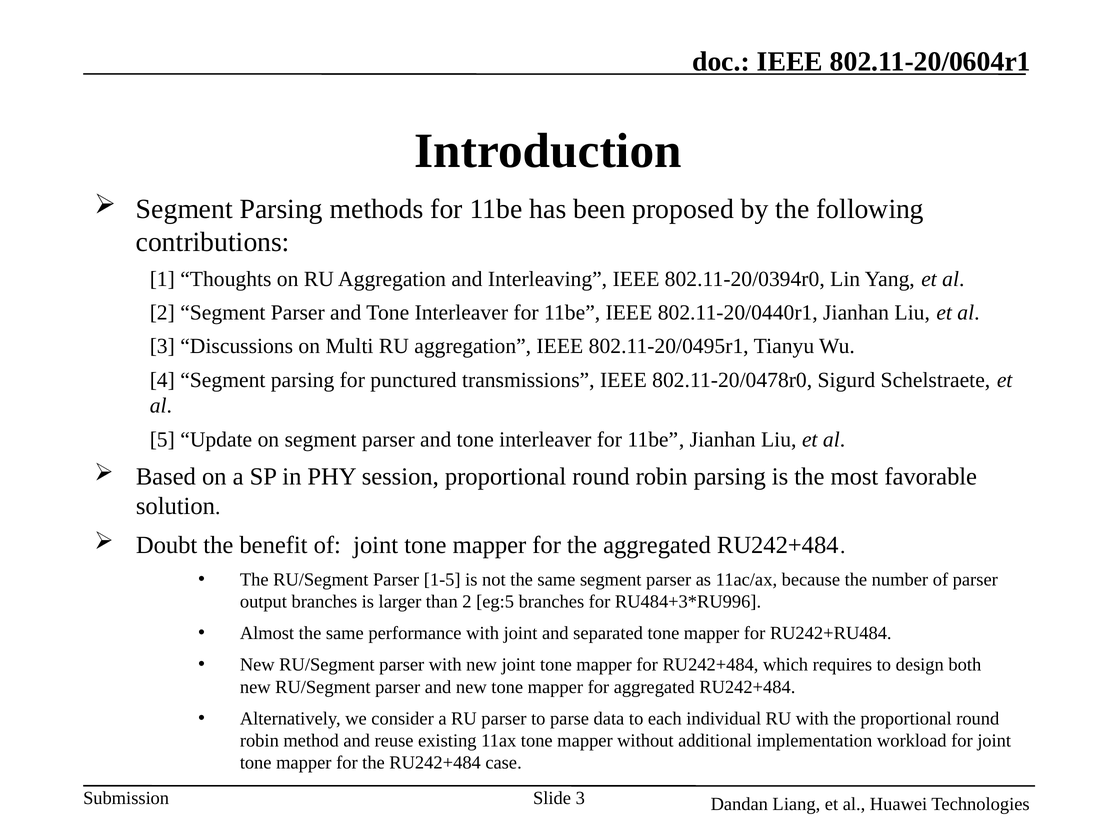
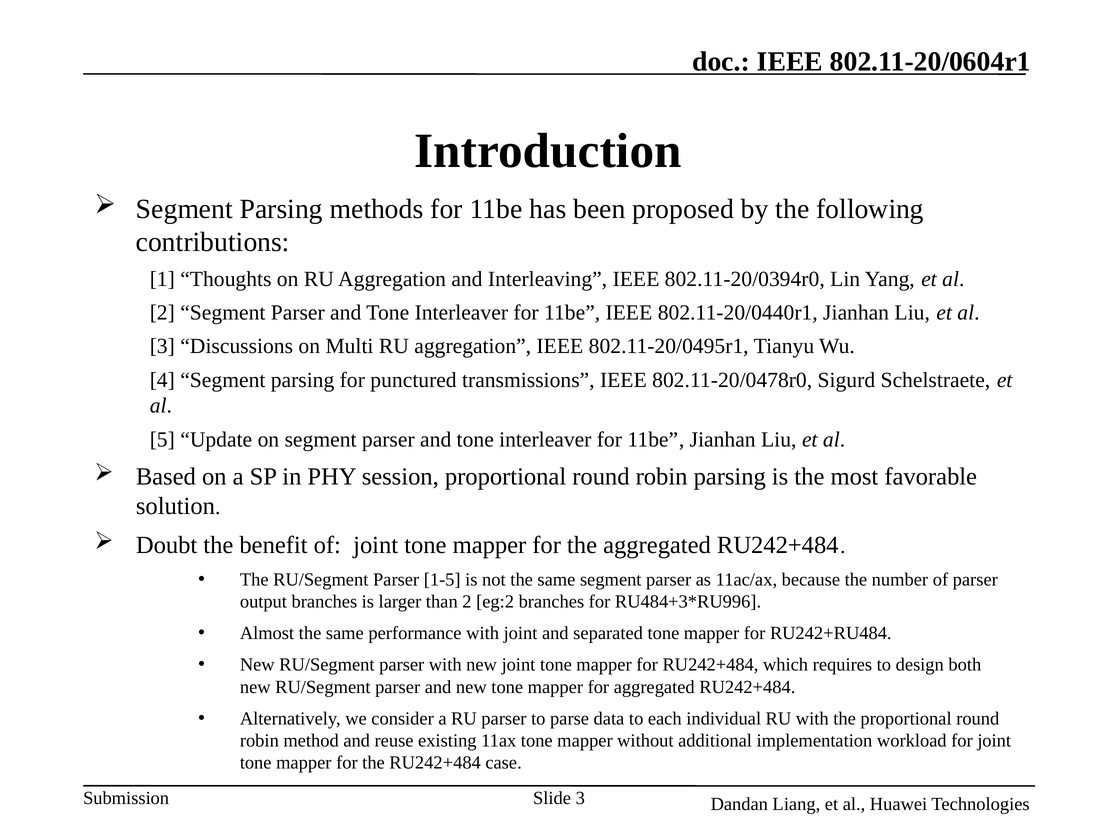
eg:5: eg:5 -> eg:2
